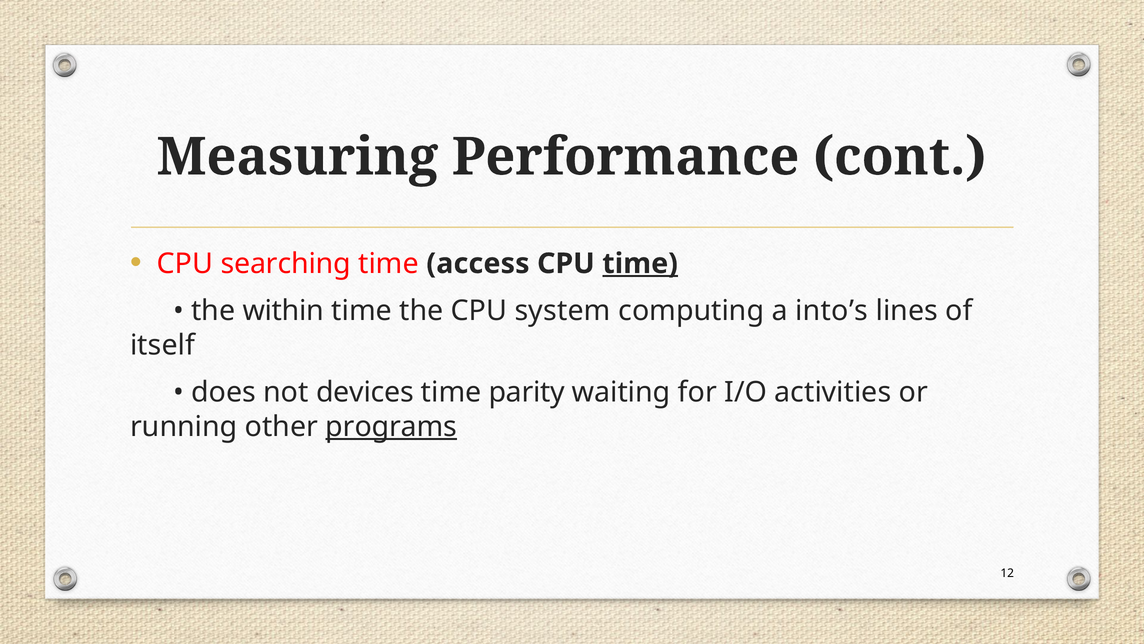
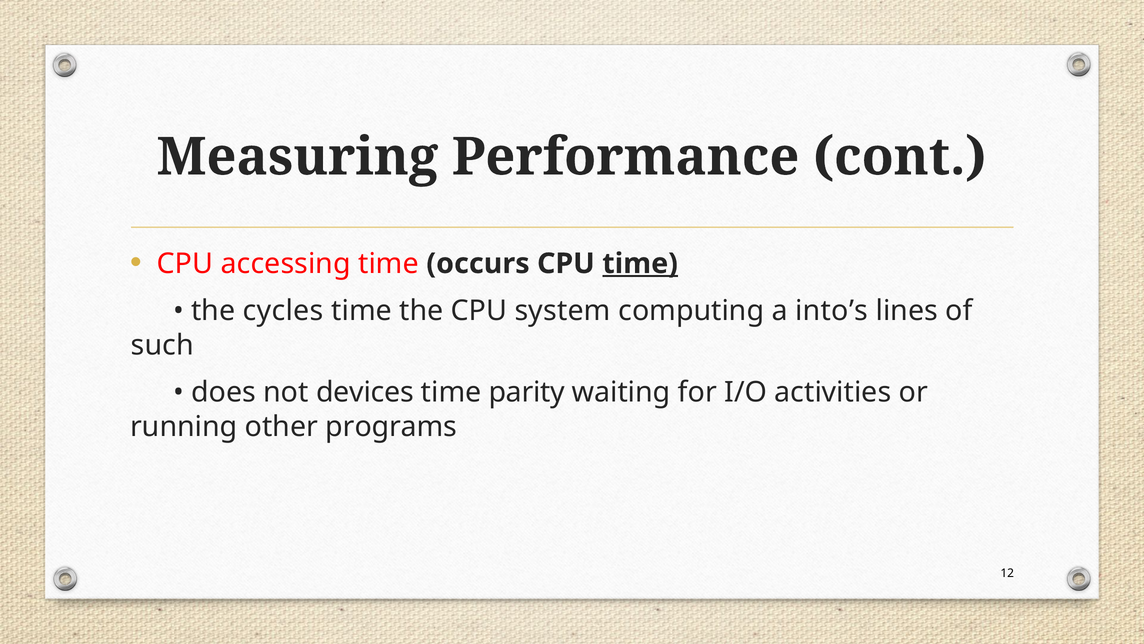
searching: searching -> accessing
access: access -> occurs
within: within -> cycles
itself: itself -> such
programs underline: present -> none
